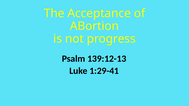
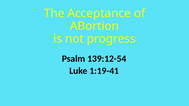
139:12-13: 139:12-13 -> 139:12-54
1:29-41: 1:29-41 -> 1:19-41
